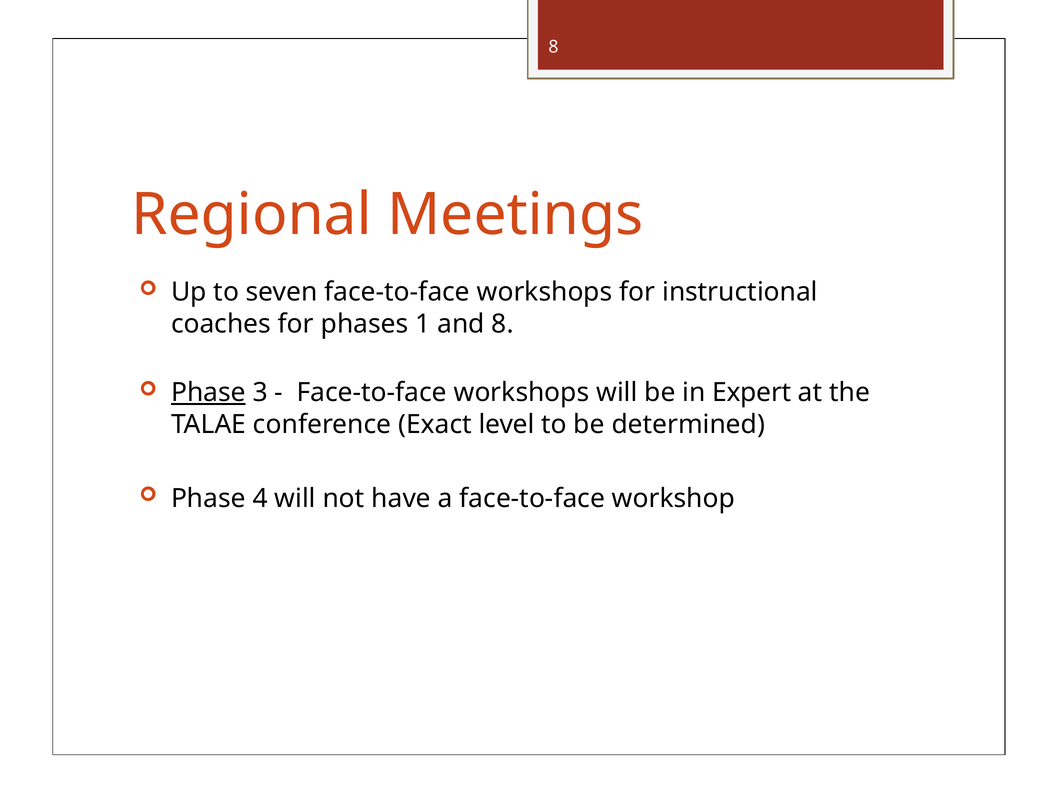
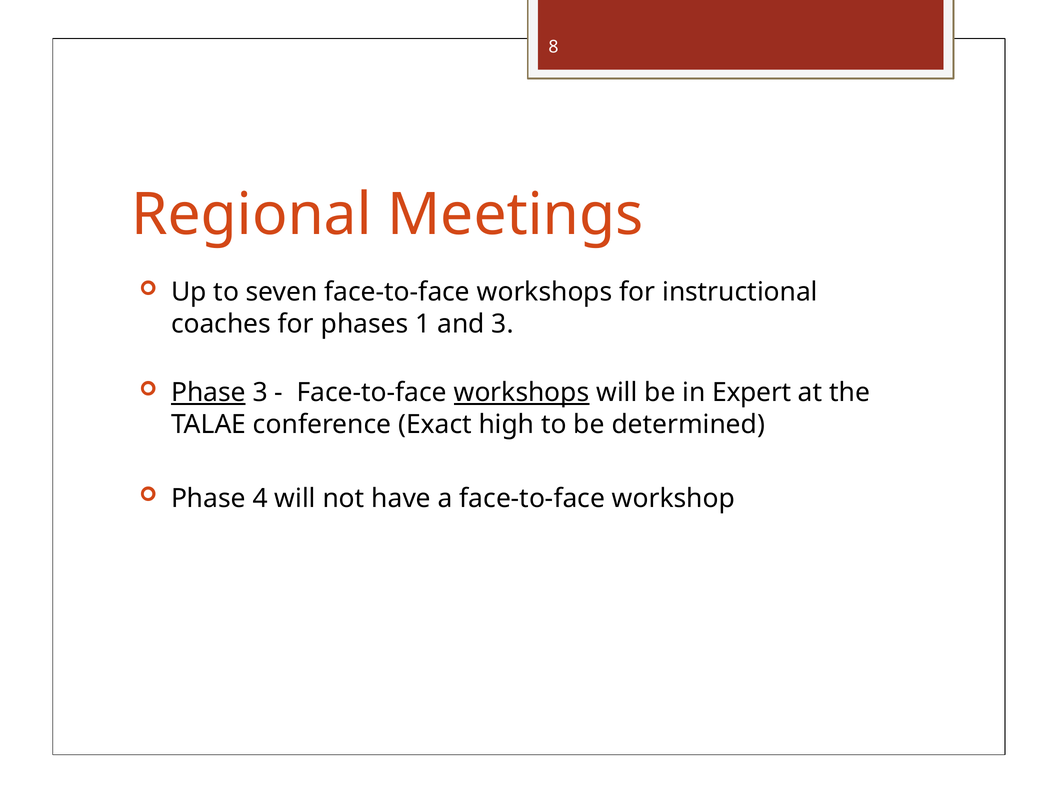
and 8: 8 -> 3
workshops at (522, 392) underline: none -> present
level: level -> high
